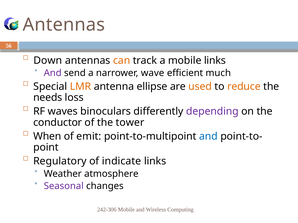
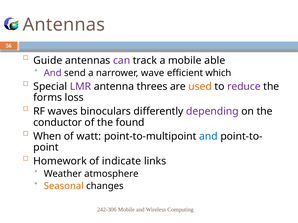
Down: Down -> Guide
can colour: orange -> purple
mobile links: links -> able
much: much -> which
LMR colour: orange -> purple
ellipse: ellipse -> threes
reduce colour: orange -> purple
needs: needs -> forms
tower: tower -> found
emit: emit -> watt
Regulatory: Regulatory -> Homework
Seasonal colour: purple -> orange
